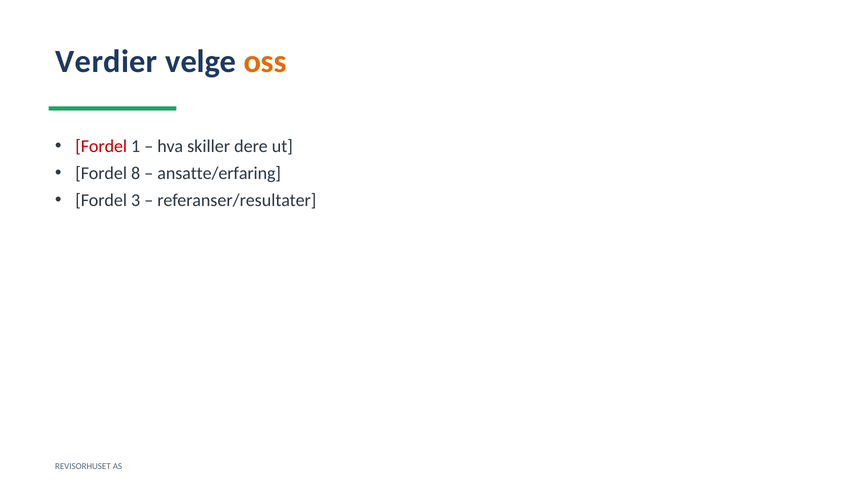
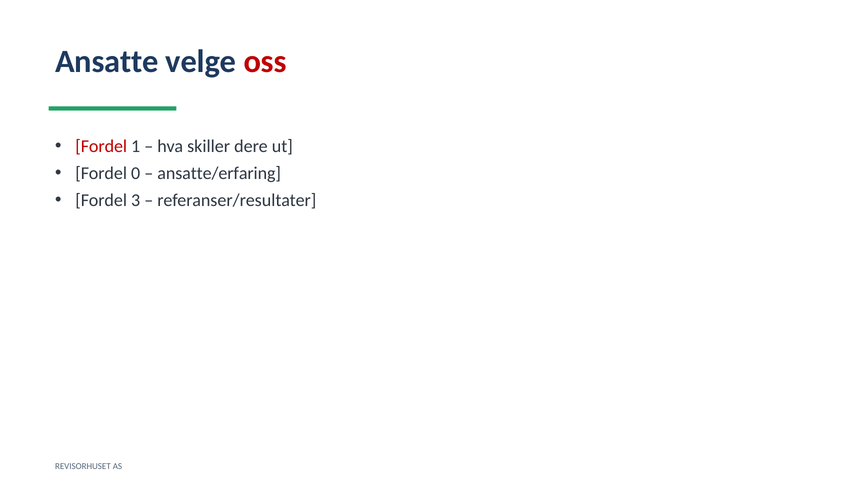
Verdier: Verdier -> Ansatte
oss colour: orange -> red
8: 8 -> 0
